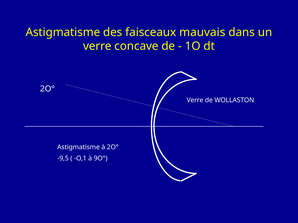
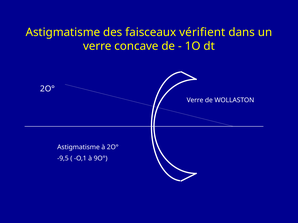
mauvais: mauvais -> vérifient
